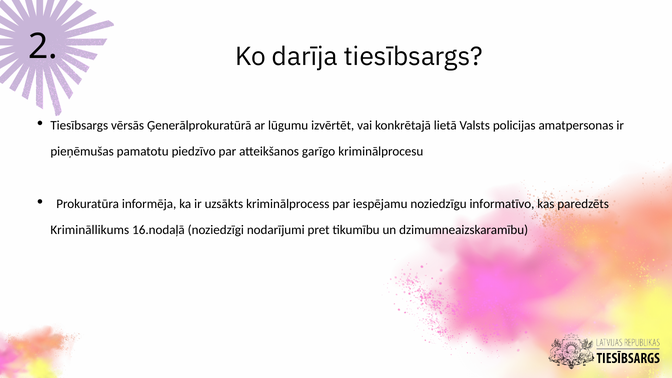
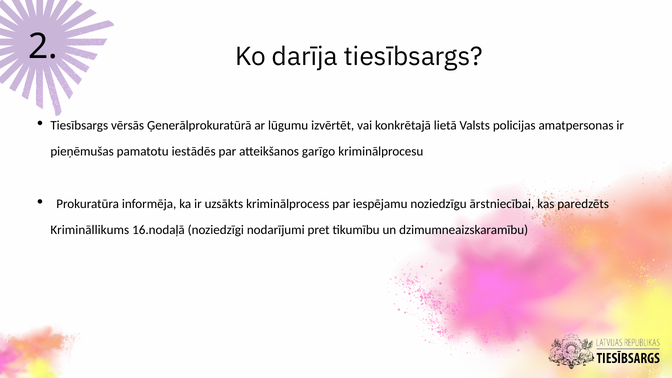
piedzīvo: piedzīvo -> iestādēs
informatīvo: informatīvo -> ārstniecībai
